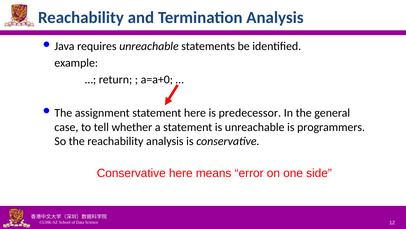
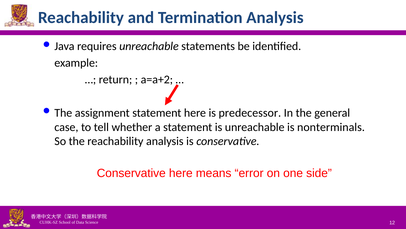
a=a+0: a=a+0 -> a=a+2
programmers: programmers -> nonterminals
